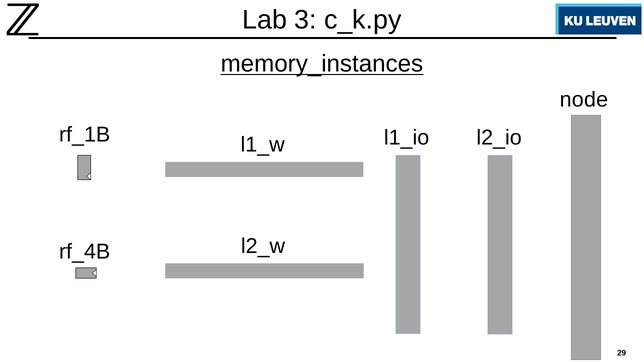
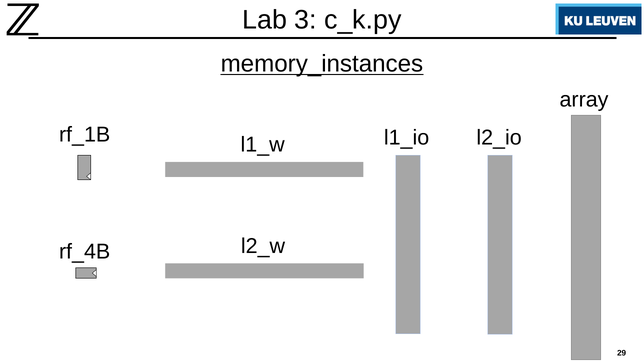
node: node -> array
